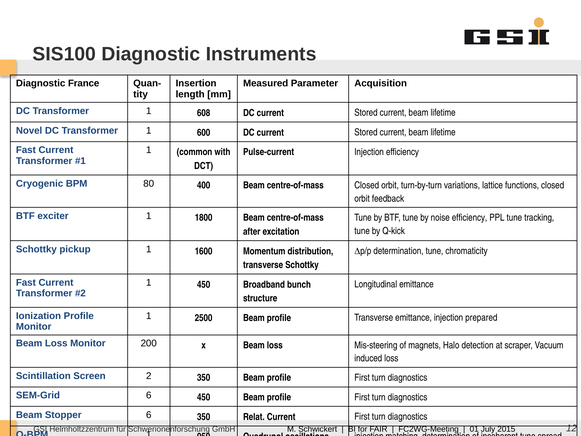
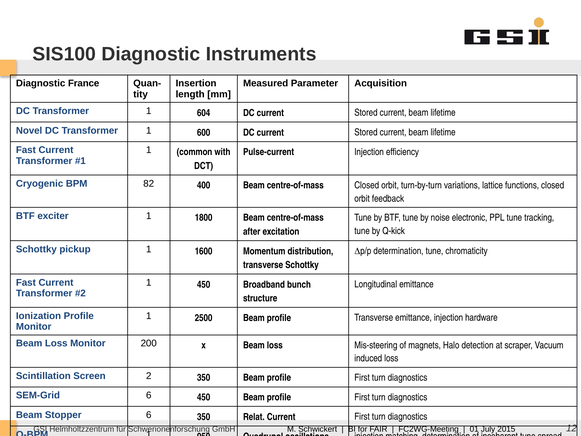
608: 608 -> 604
80: 80 -> 82
noise efficiency: efficiency -> electronic
prepared: prepared -> hardware
